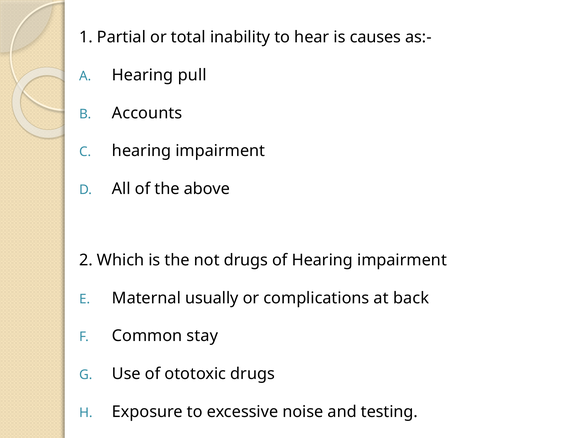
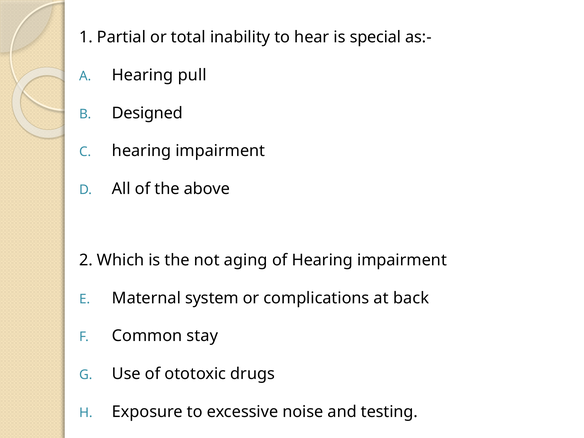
causes: causes -> special
Accounts: Accounts -> Designed
not drugs: drugs -> aging
usually: usually -> system
